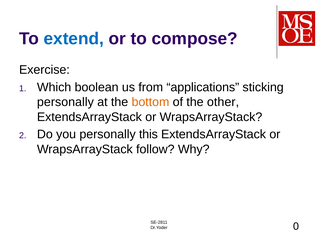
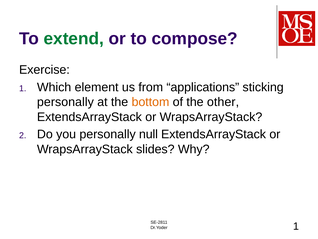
extend colour: blue -> green
boolean: boolean -> element
this: this -> null
follow: follow -> slides
Dr.Yoder 0: 0 -> 1
